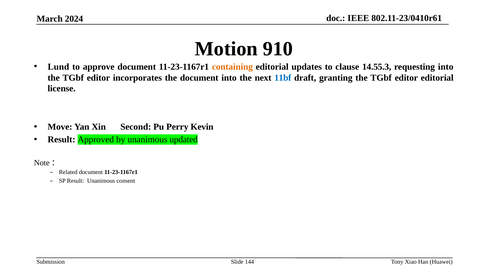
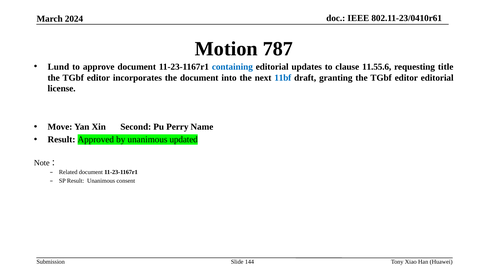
910: 910 -> 787
containing colour: orange -> blue
14.55.3: 14.55.3 -> 11.55.6
requesting into: into -> title
Kevin: Kevin -> Name
